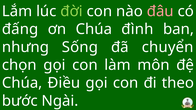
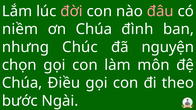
đời colour: light green -> pink
đấng: đấng -> niềm
Sống: Sống -> Chúc
chuyển: chuyển -> nguyện
